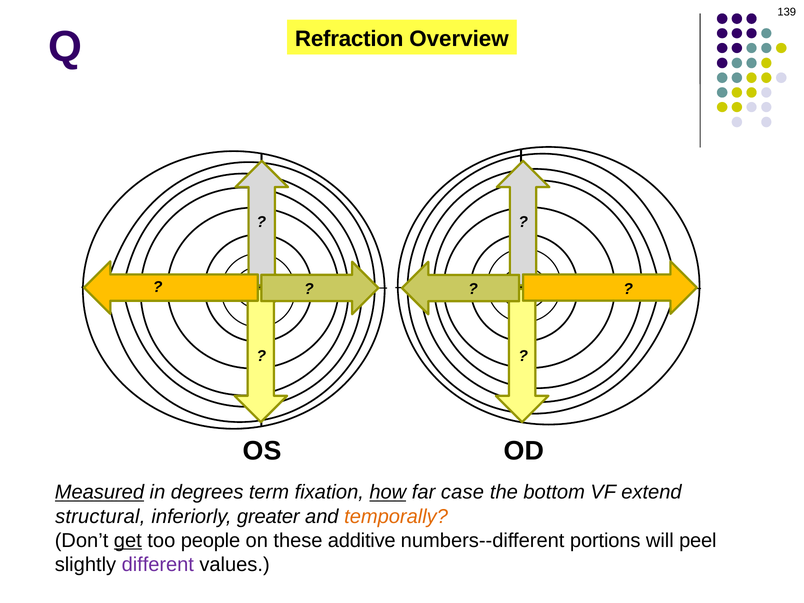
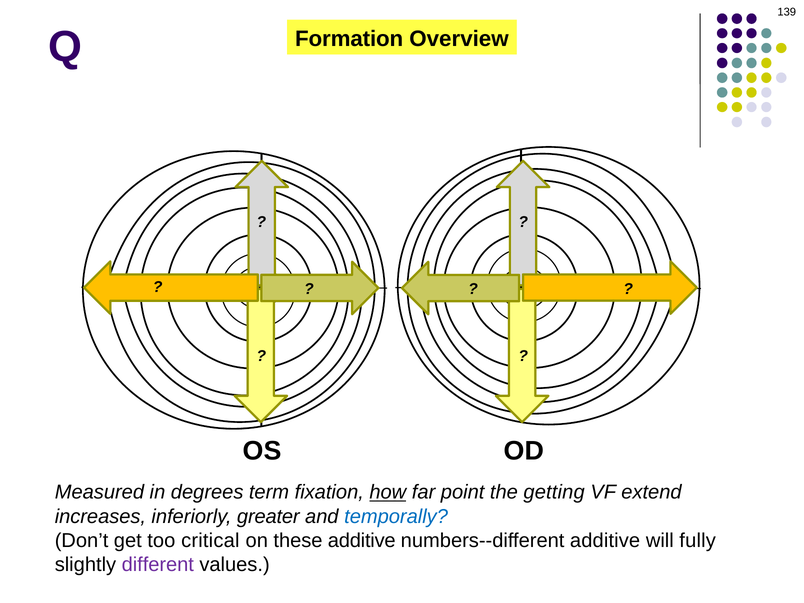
Refraction: Refraction -> Formation
Measured underline: present -> none
case: case -> point
bottom: bottom -> getting
structural: structural -> increases
temporally colour: orange -> blue
get underline: present -> none
people: people -> critical
numbers--different portions: portions -> additive
peel: peel -> fully
